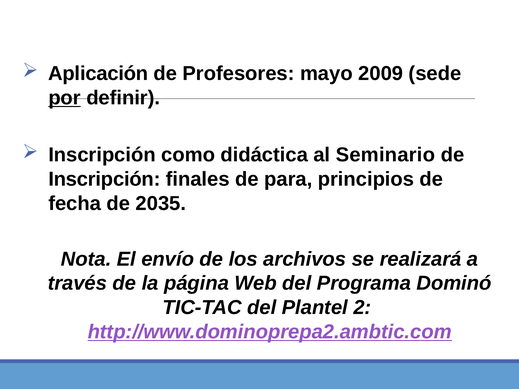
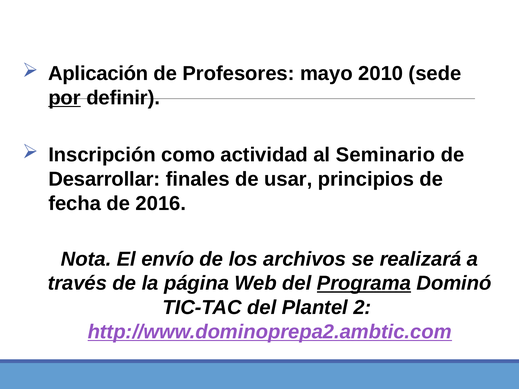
2009: 2009 -> 2010
didáctica: didáctica -> actividad
Inscripción at (104, 179): Inscripción -> Desarrollar
para: para -> usar
2035: 2035 -> 2016
Programa underline: none -> present
